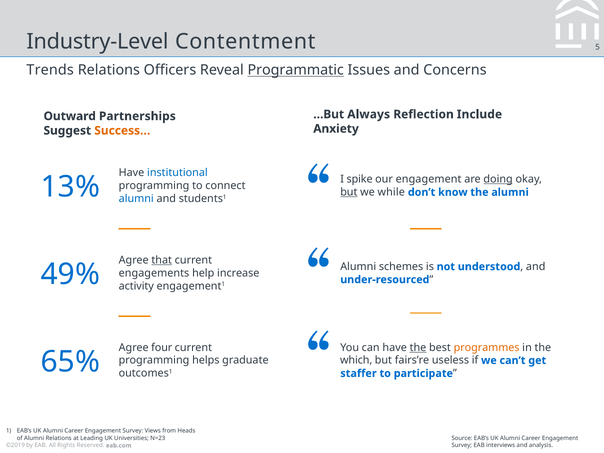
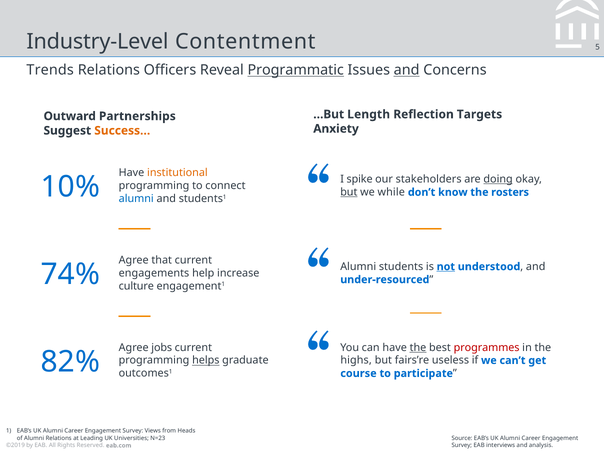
and at (407, 70) underline: none -> present
Always: Always -> Length
Include: Include -> Targets
institutional colour: blue -> orange
our engagement: engagement -> stakeholders
13%: 13% -> 10%
the alumni: alumni -> rosters
that underline: present -> none
schemes: schemes -> students
not underline: none -> present
49%: 49% -> 74%
activity: activity -> culture
four: four -> jobs
programmes colour: orange -> red
65%: 65% -> 82%
helps underline: none -> present
which: which -> highs
staffer: staffer -> course
